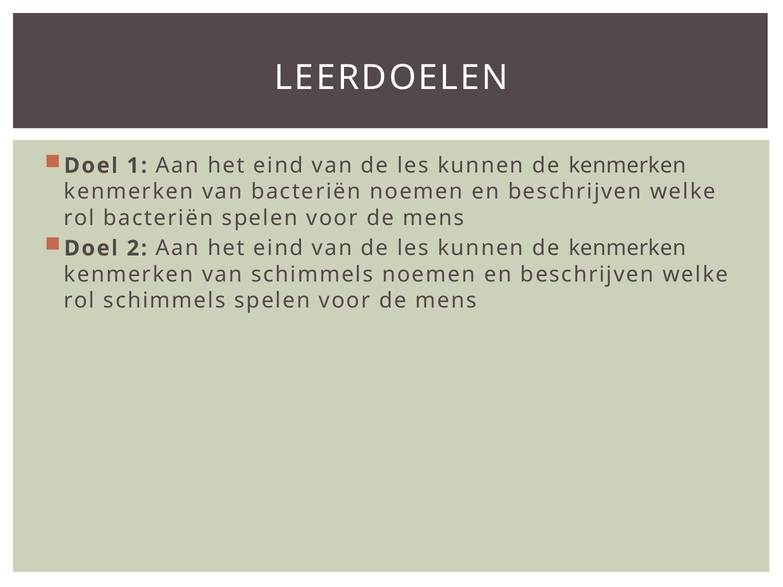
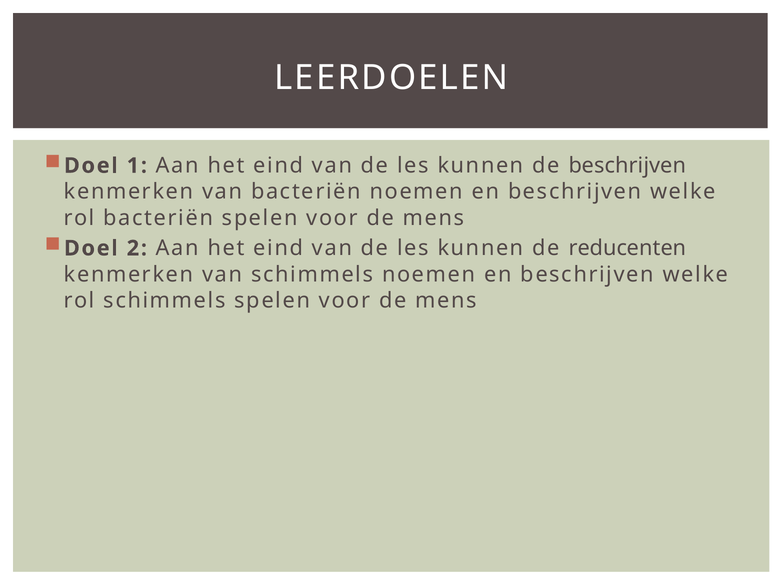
kenmerken at (627, 166): kenmerken -> beschrijven
kenmerken at (627, 248): kenmerken -> reducenten
